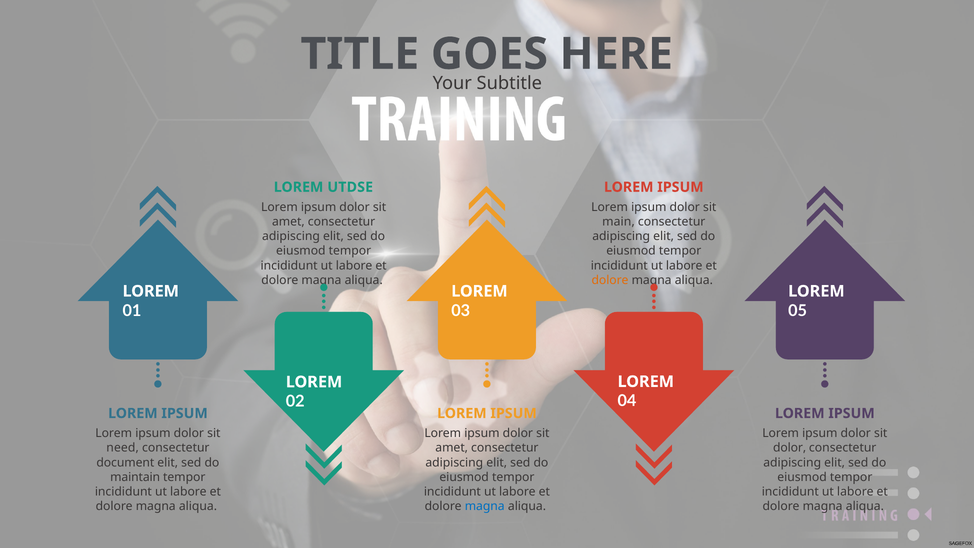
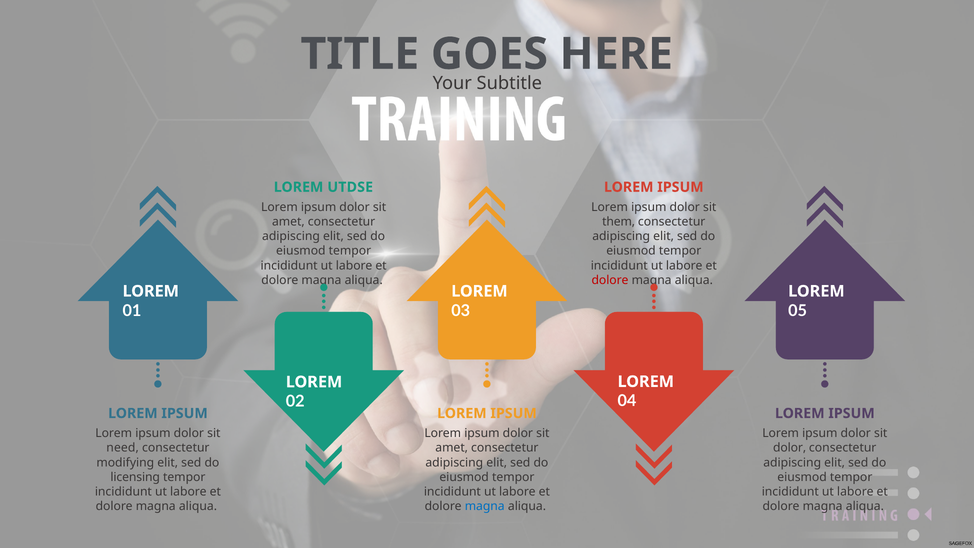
main: main -> them
dolore at (610, 280) colour: orange -> red
document: document -> modifying
maintain: maintain -> licensing
